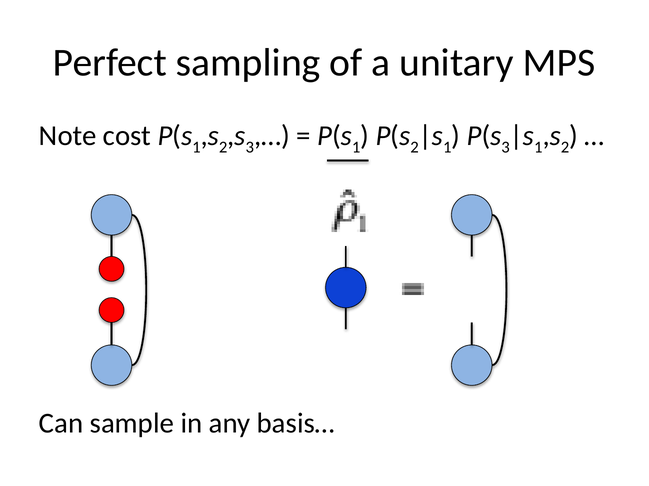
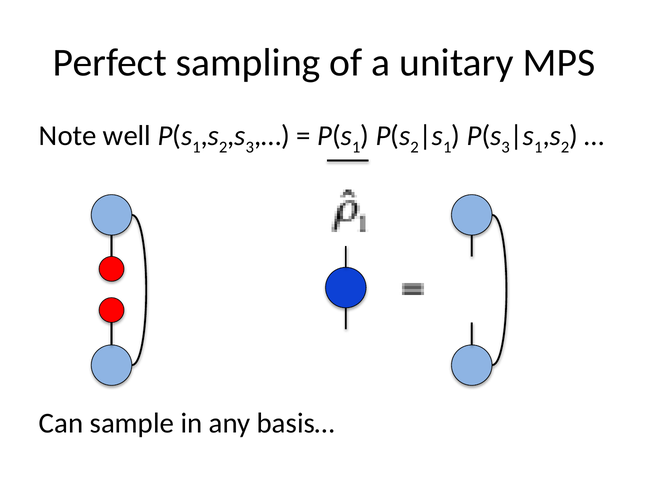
cost: cost -> well
